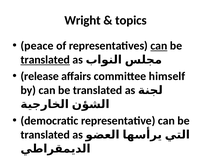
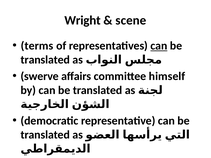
topics: topics -> scene
peace: peace -> terms
translated at (45, 60) underline: present -> none
release: release -> swerve
